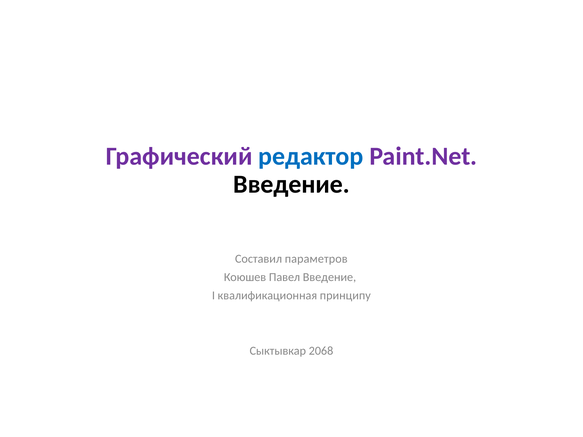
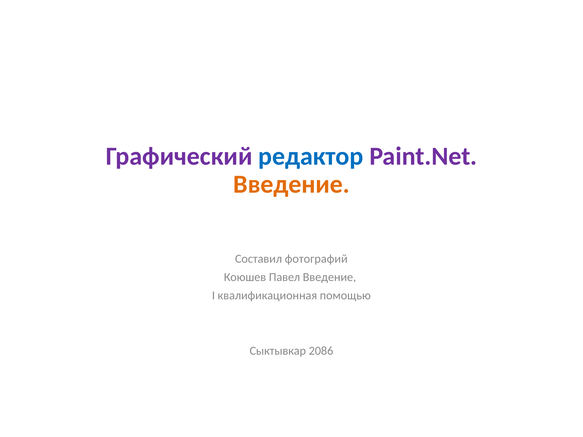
Введение at (291, 184) colour: black -> orange
параметров: параметров -> фотографий
принципу: принципу -> помощью
2068: 2068 -> 2086
